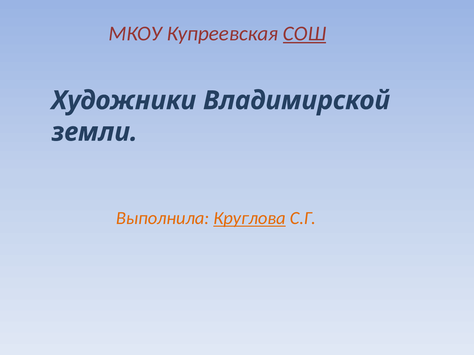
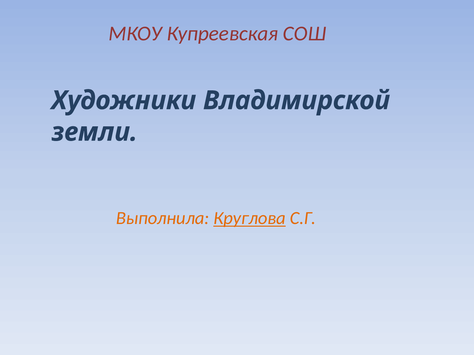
СОШ underline: present -> none
